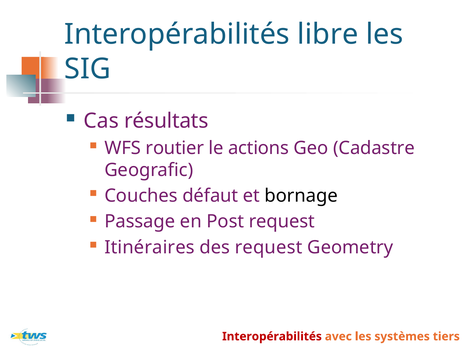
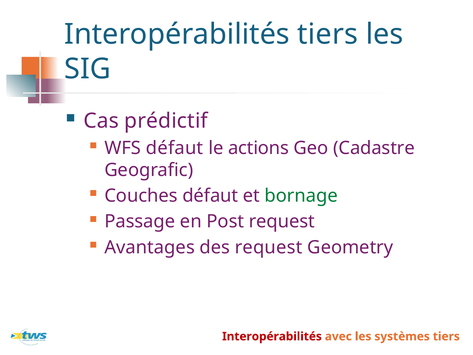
Interopérabilités libre: libre -> tiers
résultats: résultats -> prédictif
WFS routier: routier -> défaut
bornage colour: black -> green
Itinéraires: Itinéraires -> Avantages
